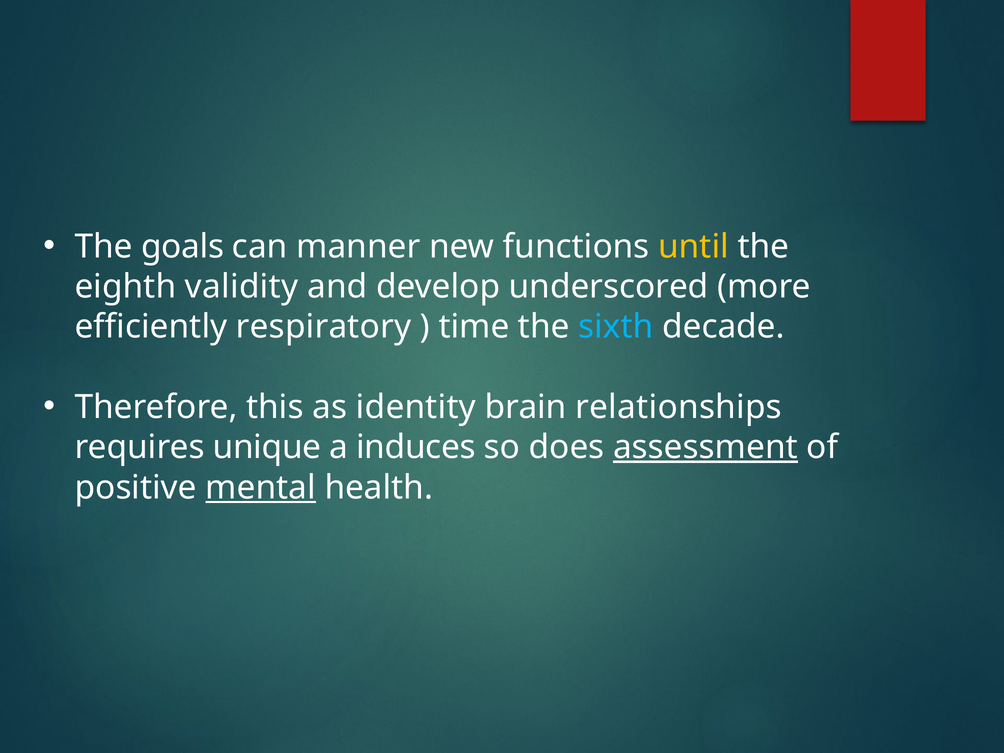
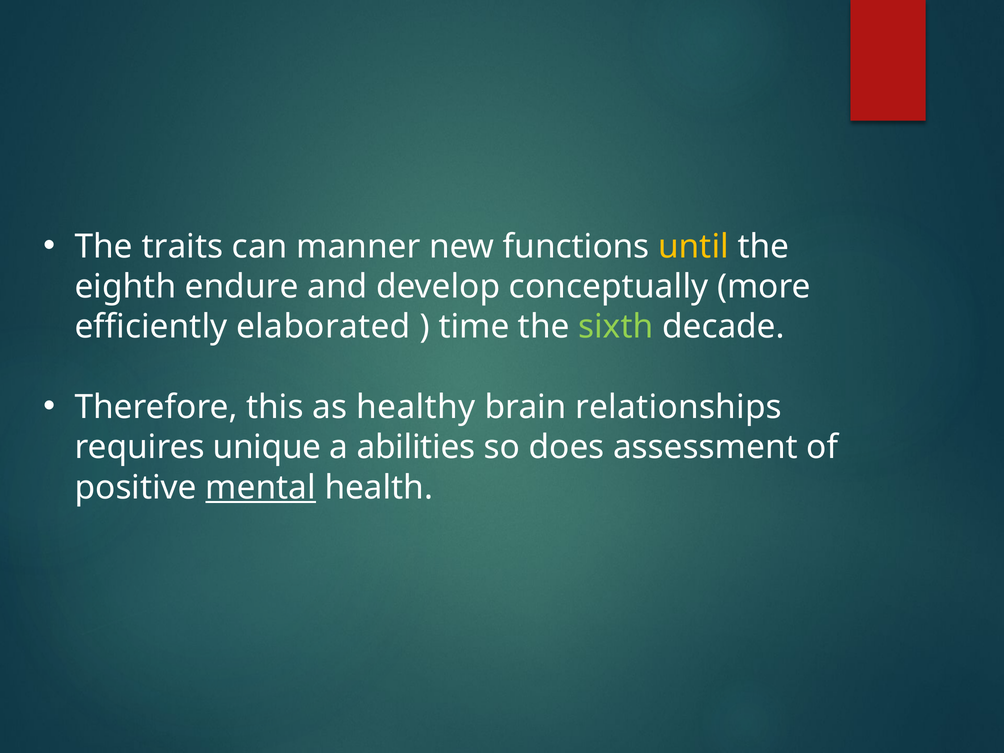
goals: goals -> traits
validity: validity -> endure
underscored: underscored -> conceptually
respiratory: respiratory -> elaborated
sixth colour: light blue -> light green
identity: identity -> healthy
induces: induces -> abilities
assessment underline: present -> none
